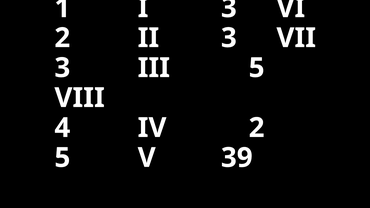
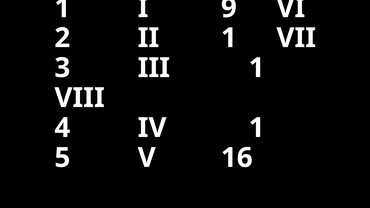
I 3: 3 -> 9
II 3: 3 -> 1
III 5: 5 -> 1
IV 2: 2 -> 1
39: 39 -> 16
